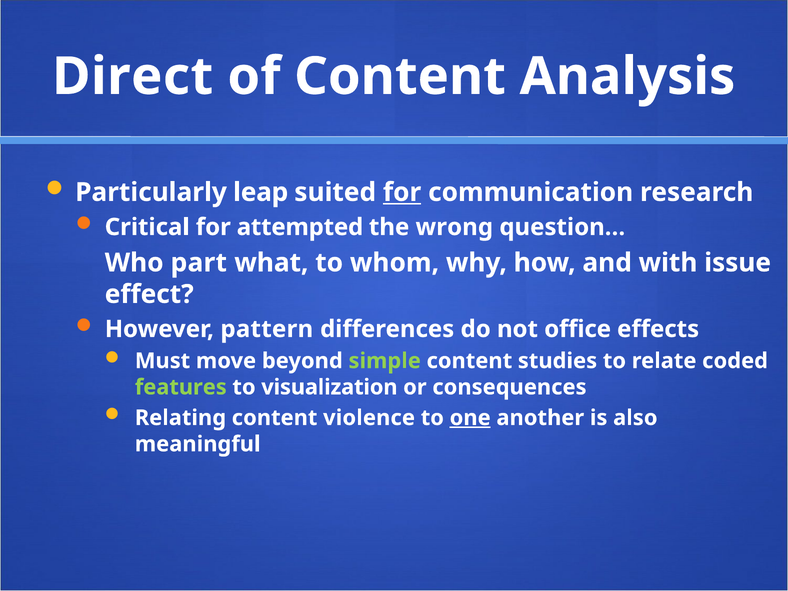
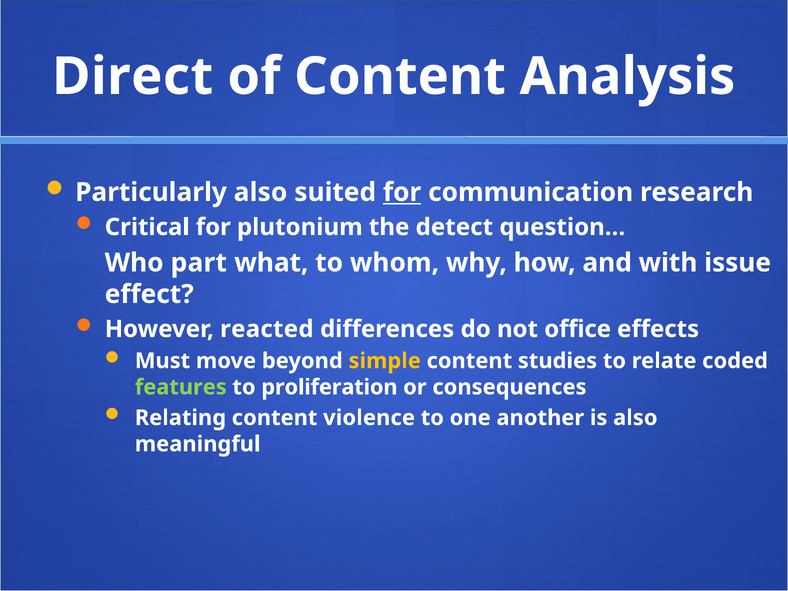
Particularly leap: leap -> also
attempted: attempted -> plutonium
wrong: wrong -> detect
pattern: pattern -> reacted
simple colour: light green -> yellow
visualization: visualization -> proliferation
one underline: present -> none
